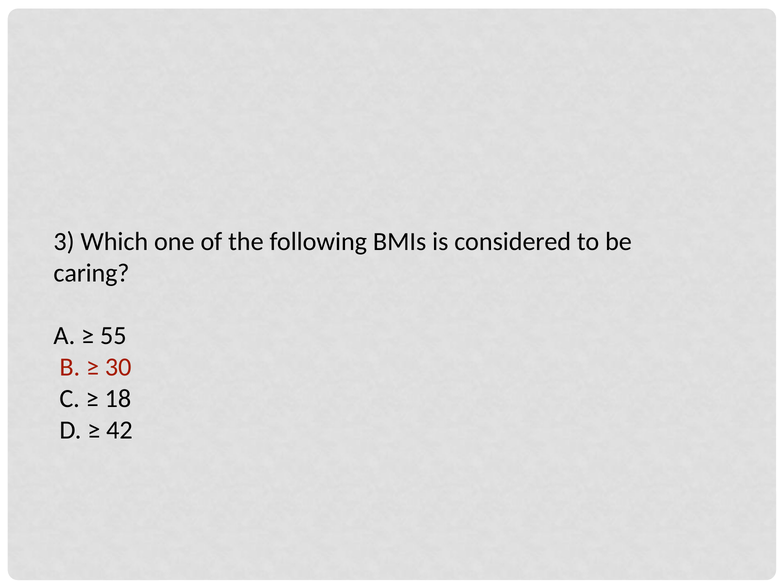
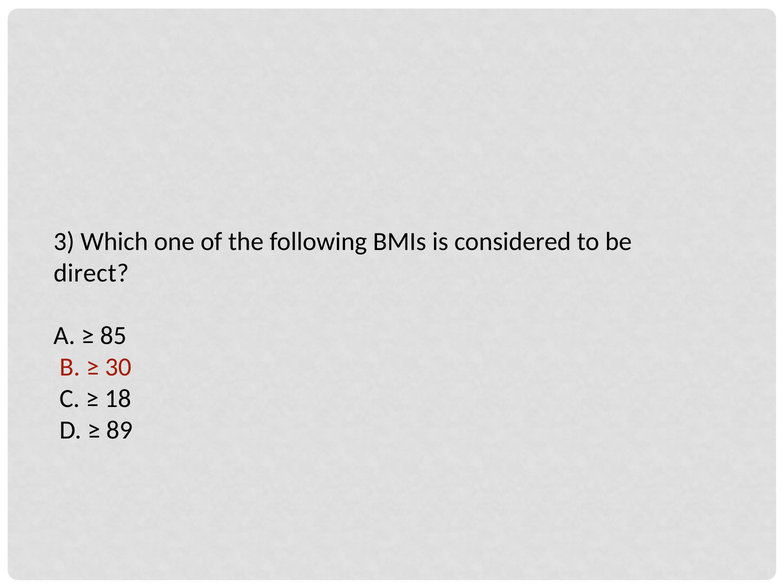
caring: caring -> direct
55: 55 -> 85
42: 42 -> 89
